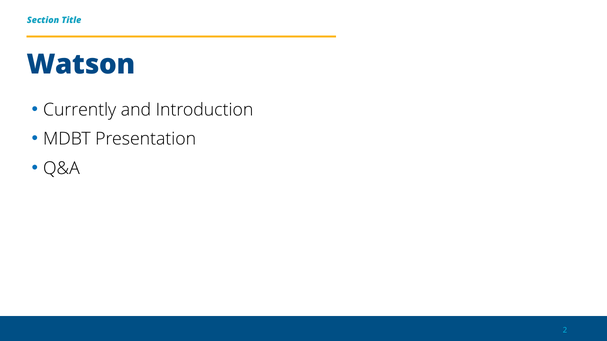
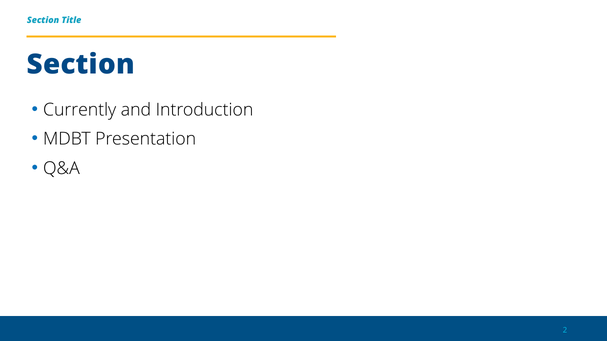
Watson at (81, 65): Watson -> Section
